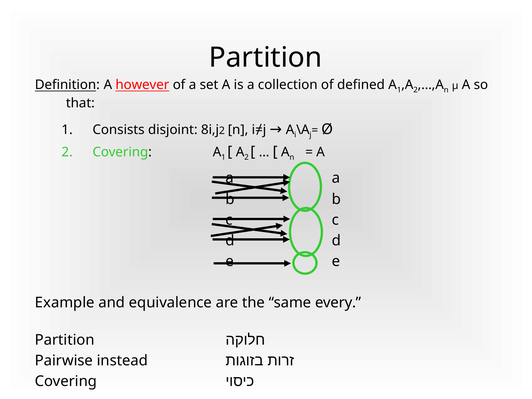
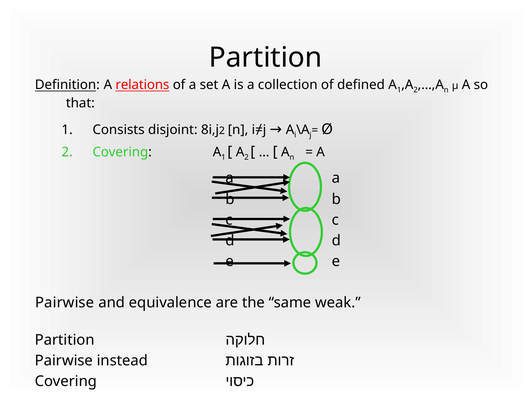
however: however -> relations
Example at (65, 303): Example -> Pairwise
every: every -> weak
